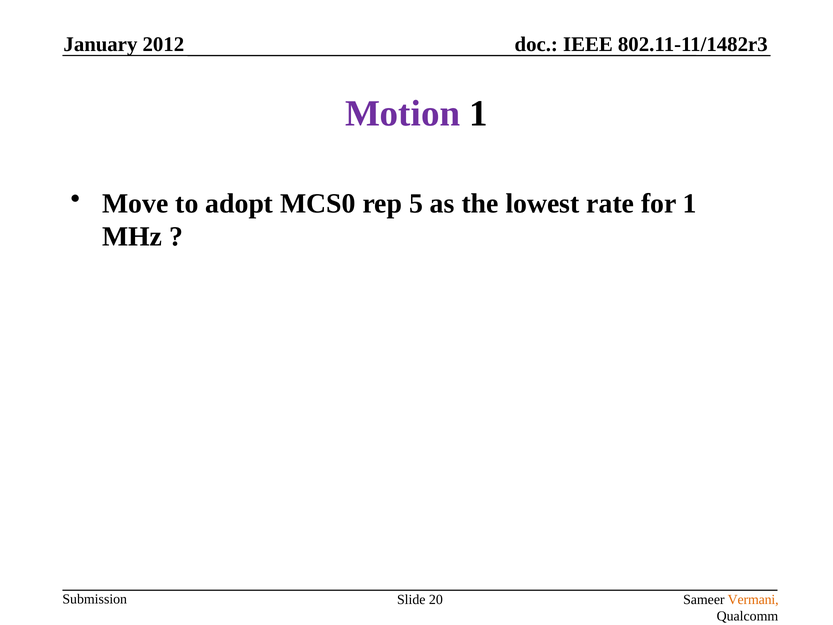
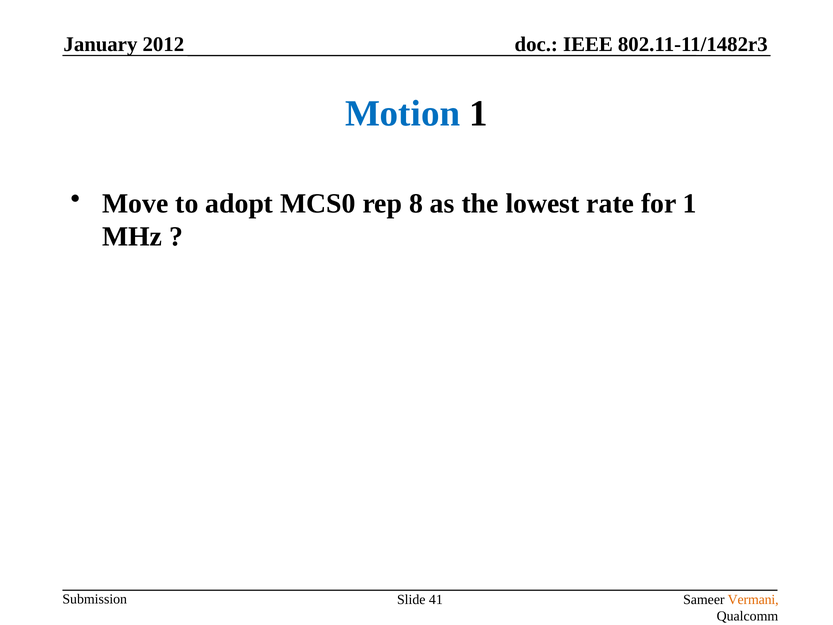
Motion colour: purple -> blue
5: 5 -> 8
20: 20 -> 41
